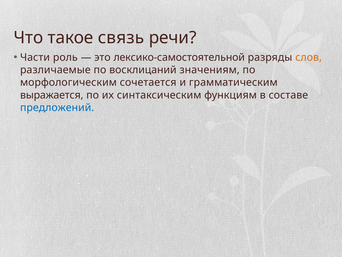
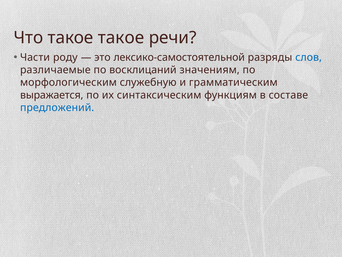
такое связь: связь -> такое
роль: роль -> роду
слов colour: orange -> blue
сочетается: сочетается -> служебную
